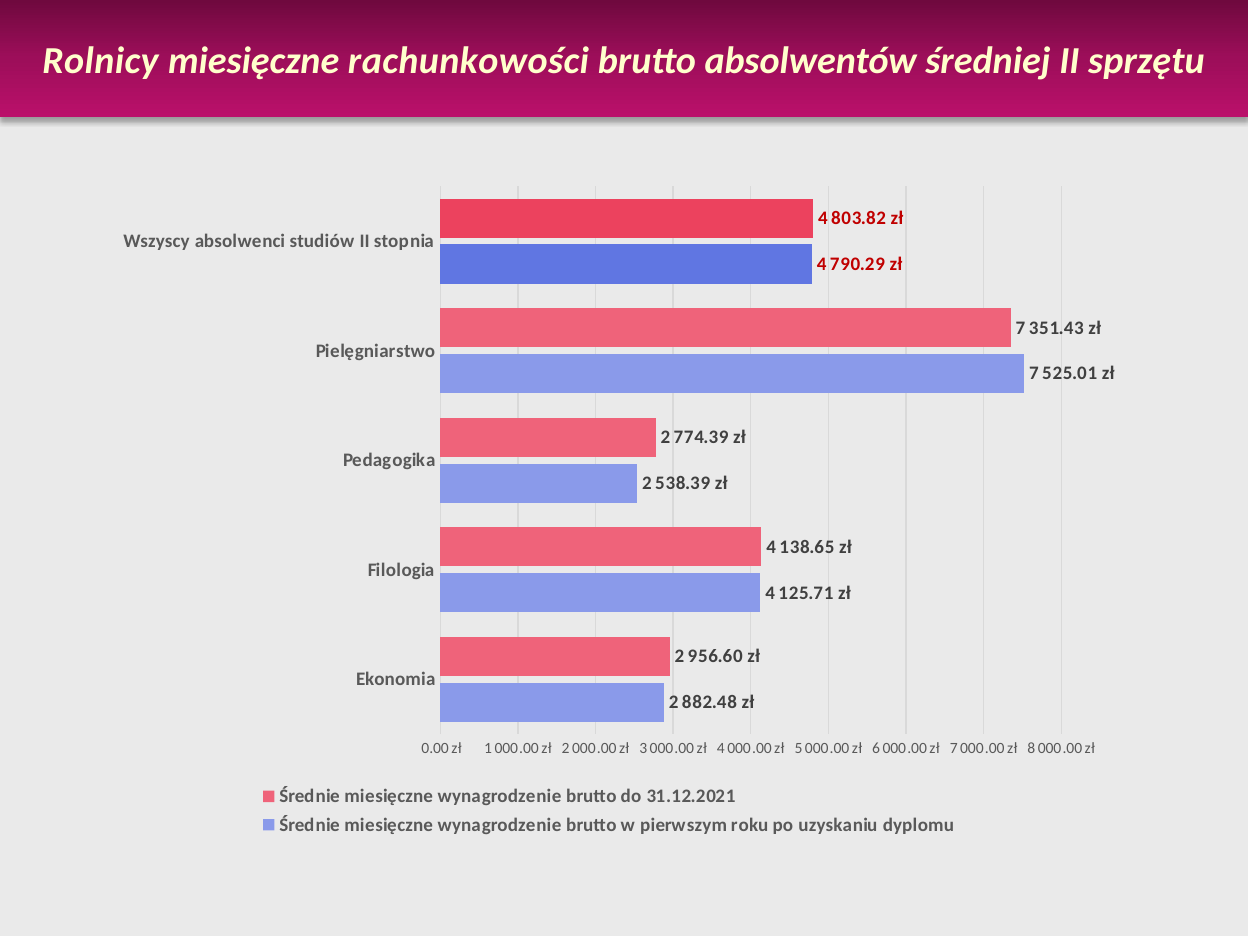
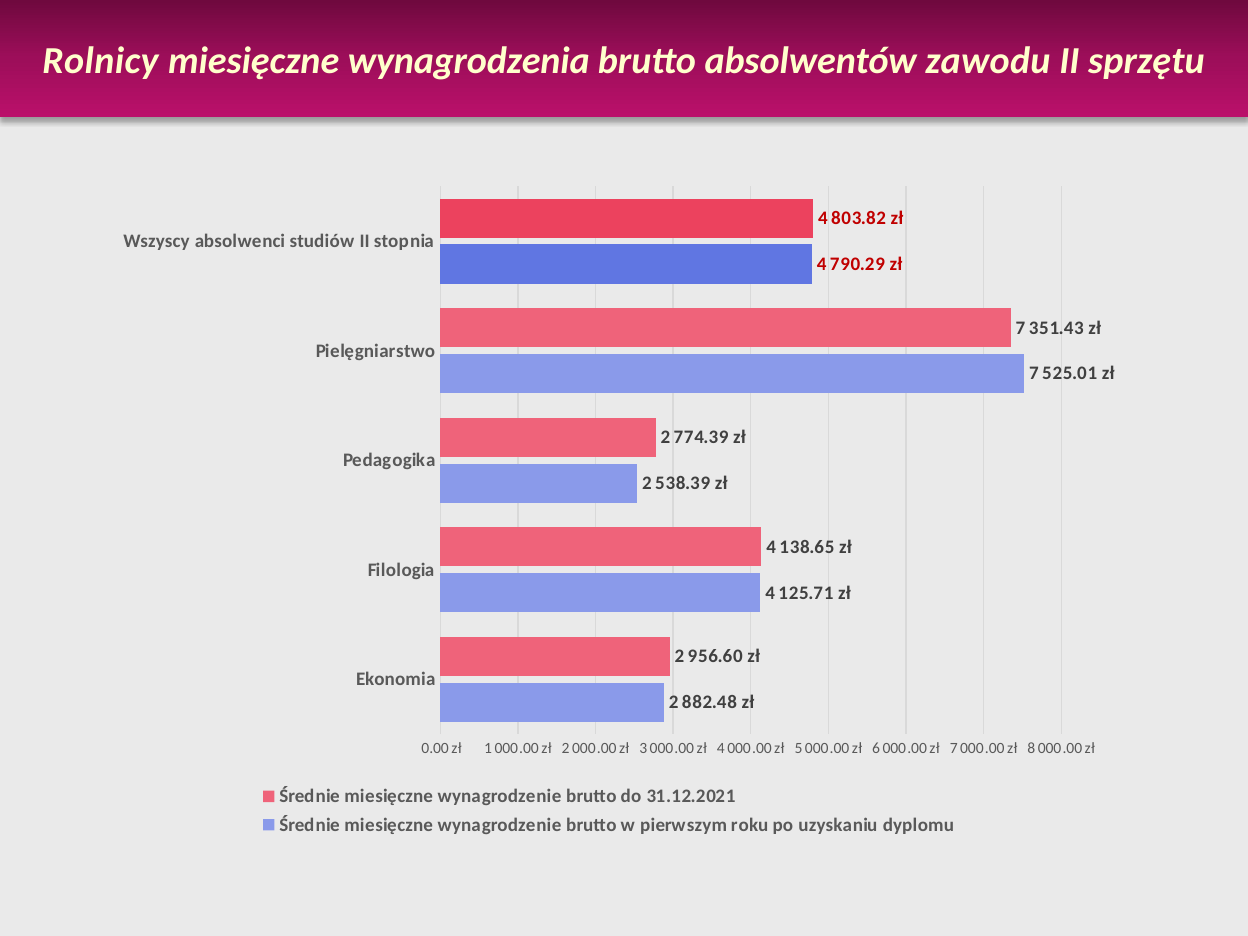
rachunkowości: rachunkowości -> wynagrodzenia
średniej: średniej -> zawodu
